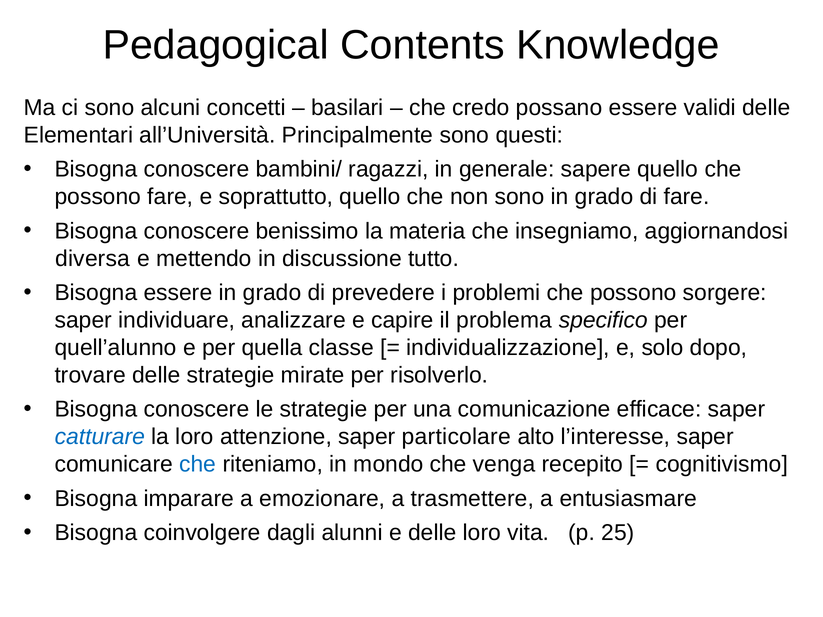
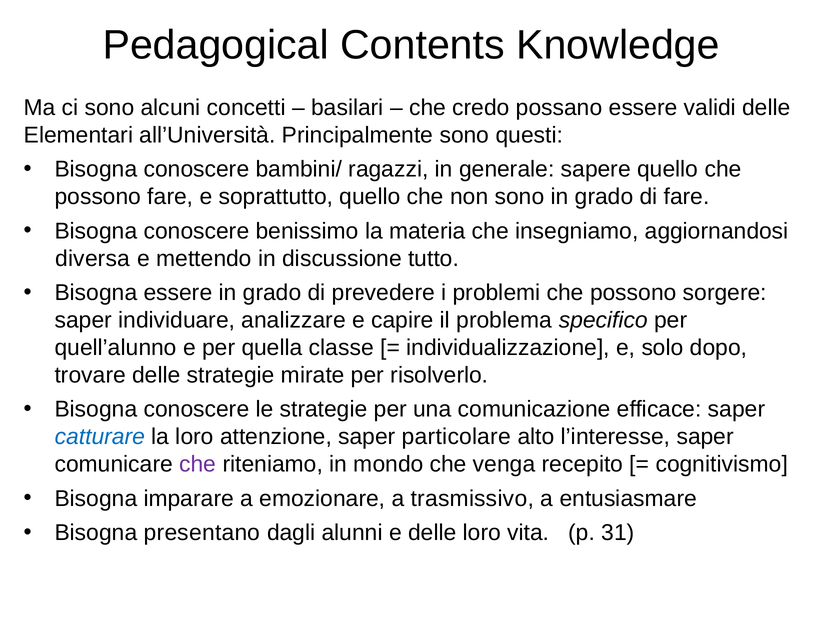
che at (198, 464) colour: blue -> purple
trasmettere: trasmettere -> trasmissivo
coinvolgere: coinvolgere -> presentano
25: 25 -> 31
